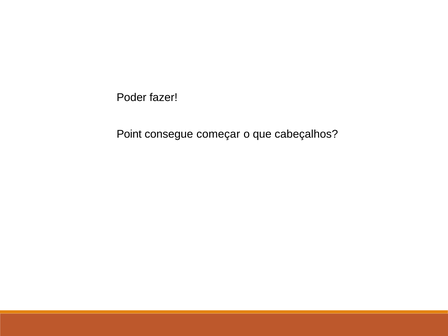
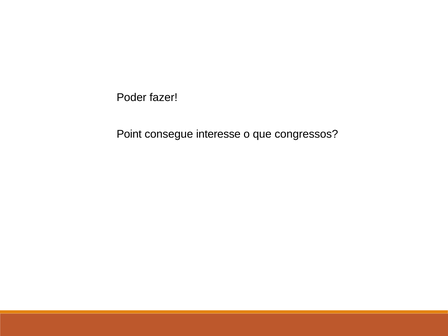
começar: começar -> interesse
cabeçalhos: cabeçalhos -> congressos
